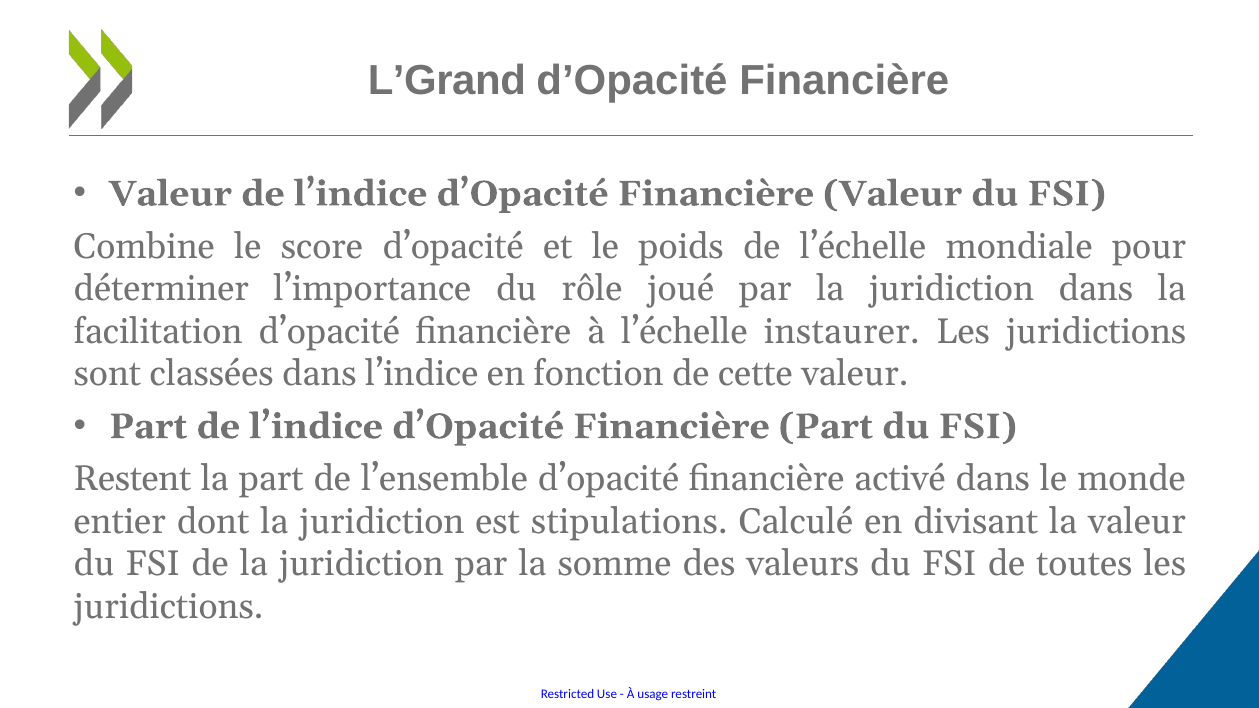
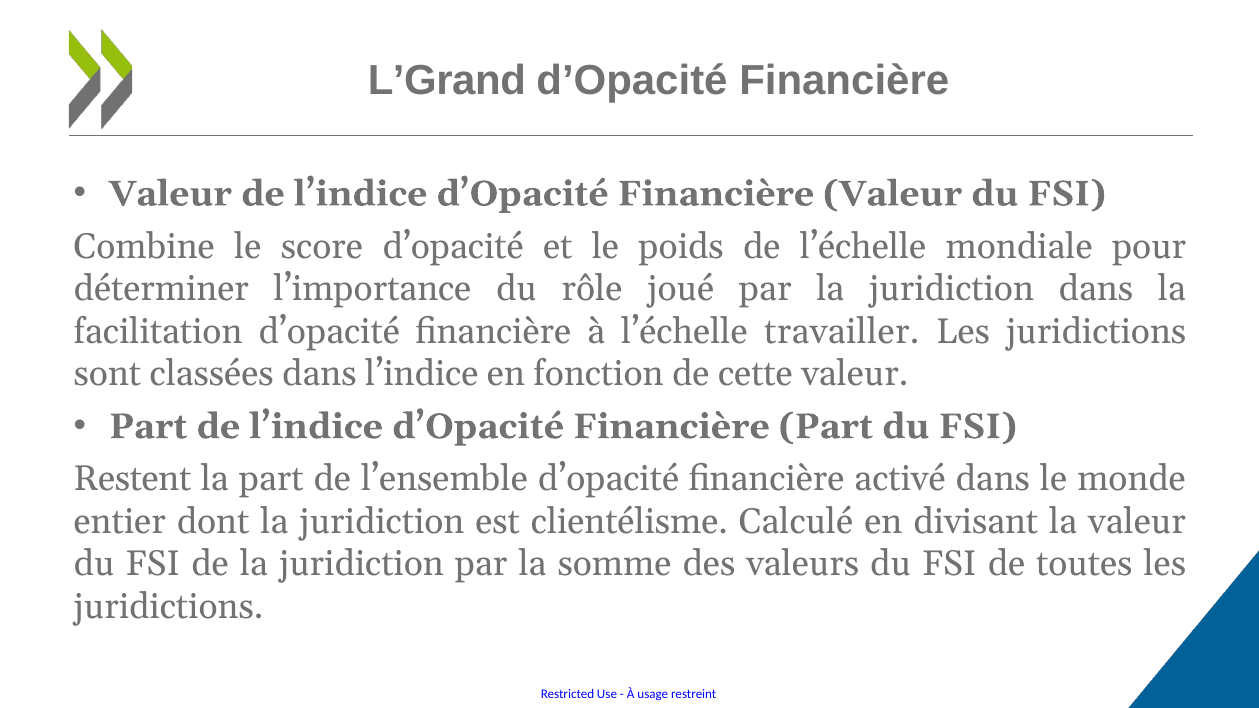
instaurer: instaurer -> travailler
stipulations: stipulations -> clientélisme
